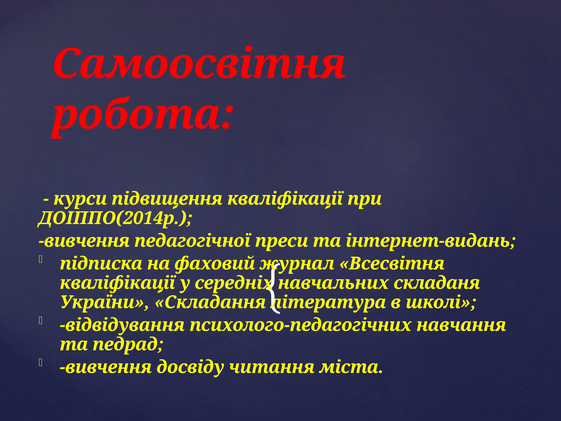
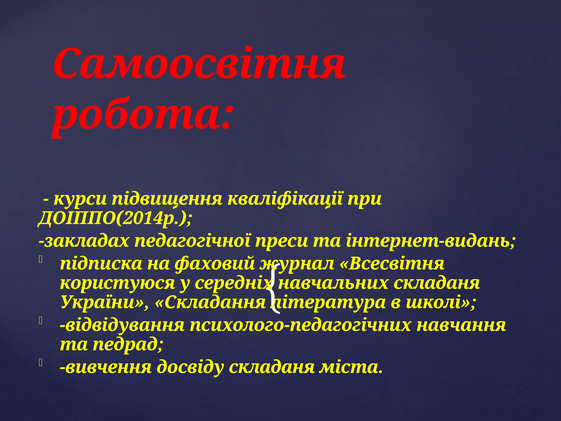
вивчення at (84, 241): вивчення -> закладах
кваліфікації at (117, 283): кваліфікації -> користуюся
досвіду читання: читання -> складаня
